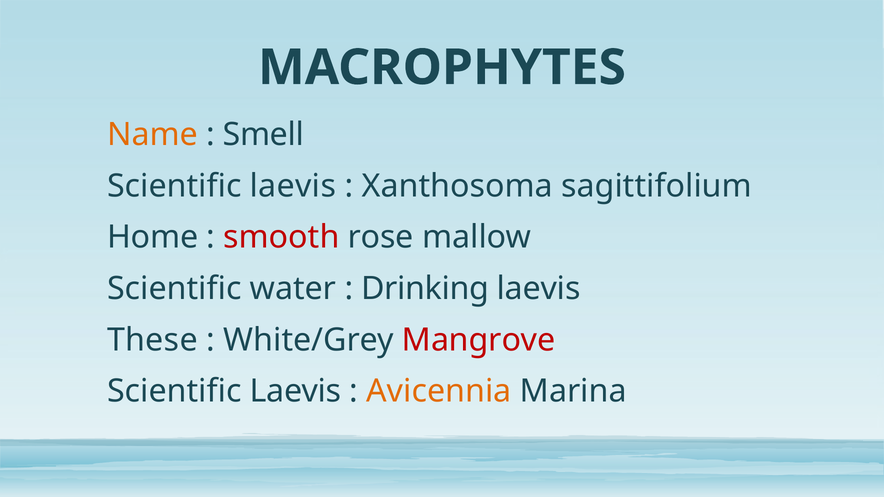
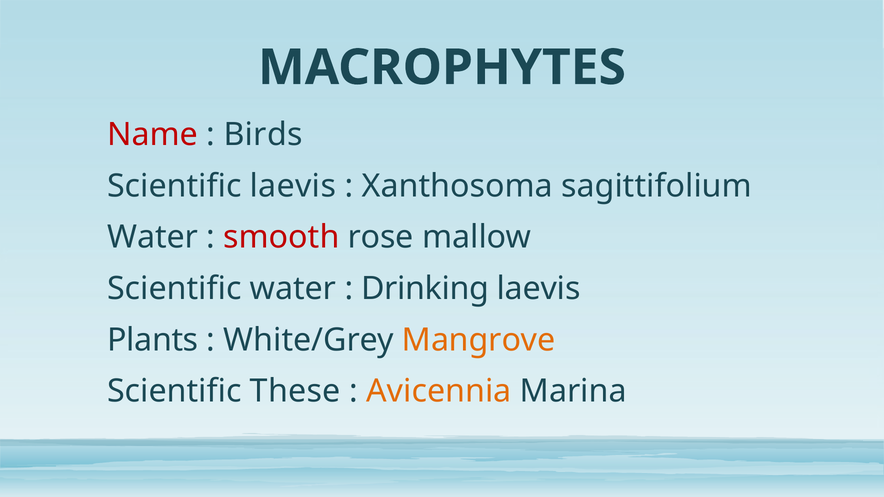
Name colour: orange -> red
Smell: Smell -> Birds
Home at (153, 237): Home -> Water
These: These -> Plants
Mangrove colour: red -> orange
Laevis at (296, 392): Laevis -> These
